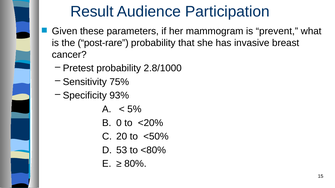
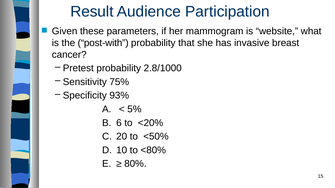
prevent: prevent -> website
post-rare: post-rare -> post-with
0: 0 -> 6
53: 53 -> 10
